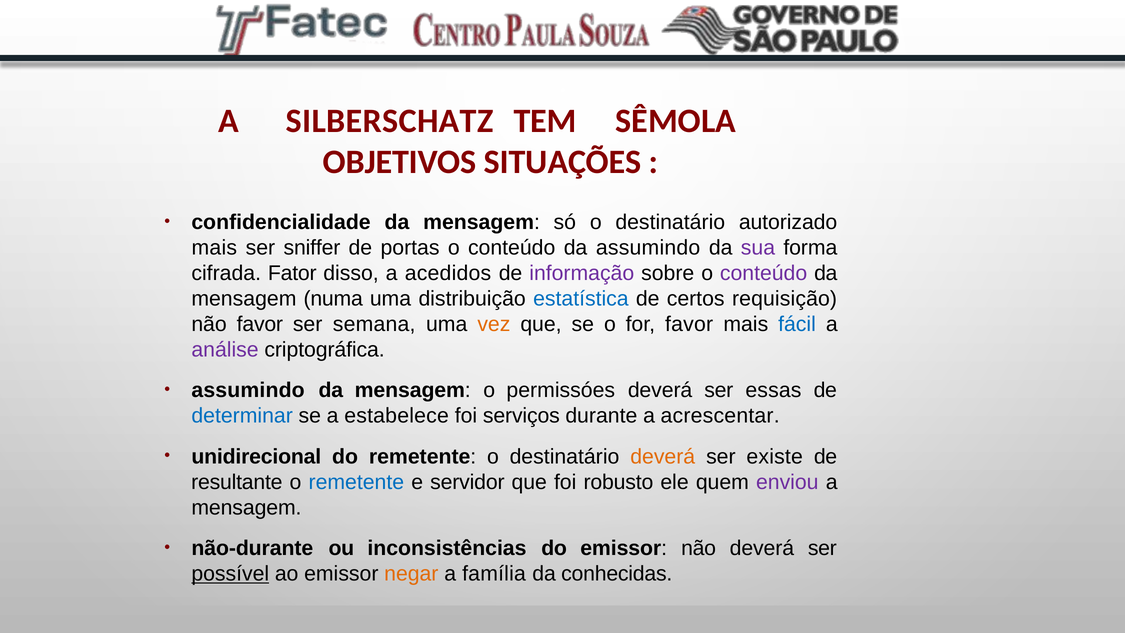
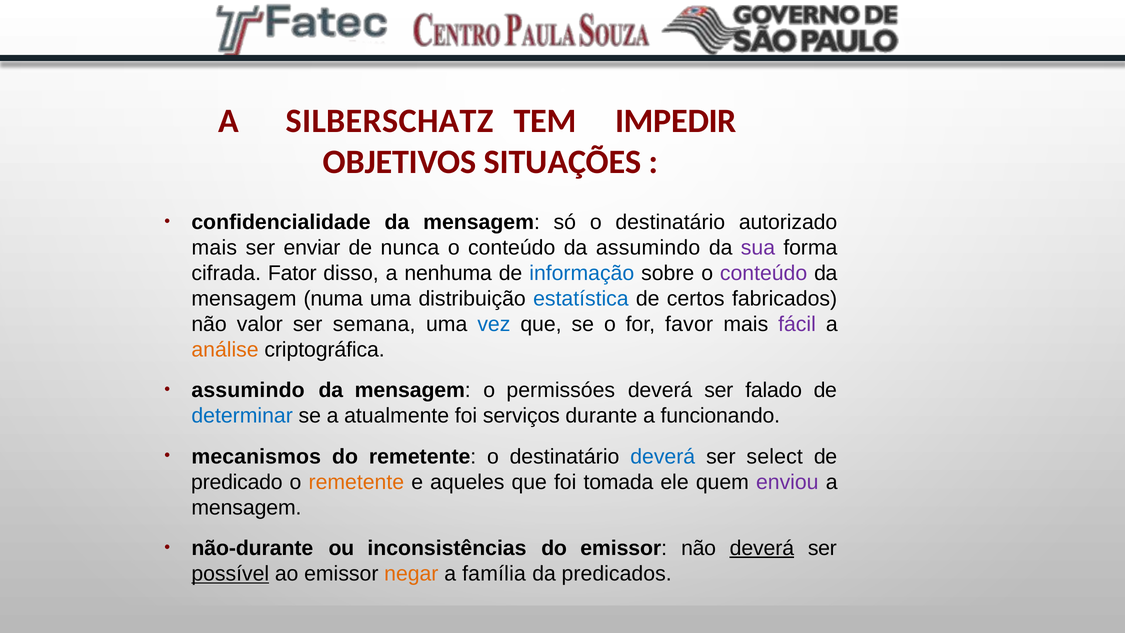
SÊMOLA: SÊMOLA -> IMPEDIR
sniffer: sniffer -> enviar
portas: portas -> nunca
acedidos: acedidos -> nenhuma
informação colour: purple -> blue
requisição: requisição -> fabricados
não favor: favor -> valor
vez colour: orange -> blue
fácil colour: blue -> purple
análise colour: purple -> orange
essas: essas -> falado
estabelece: estabelece -> atualmente
acrescentar: acrescentar -> funcionando
unidirecional: unidirecional -> mecanismos
deverá at (663, 457) colour: orange -> blue
existe: existe -> select
resultante: resultante -> predicado
remetente at (356, 482) colour: blue -> orange
servidor: servidor -> aqueles
robusto: robusto -> tomada
deverá at (762, 548) underline: none -> present
conhecidas: conhecidas -> predicados
